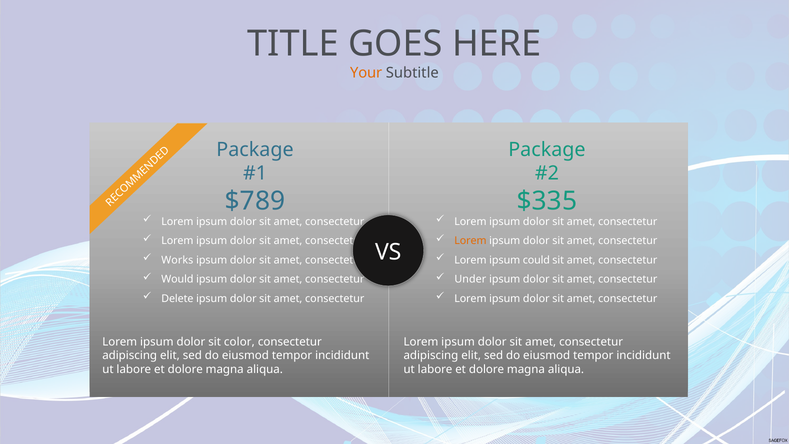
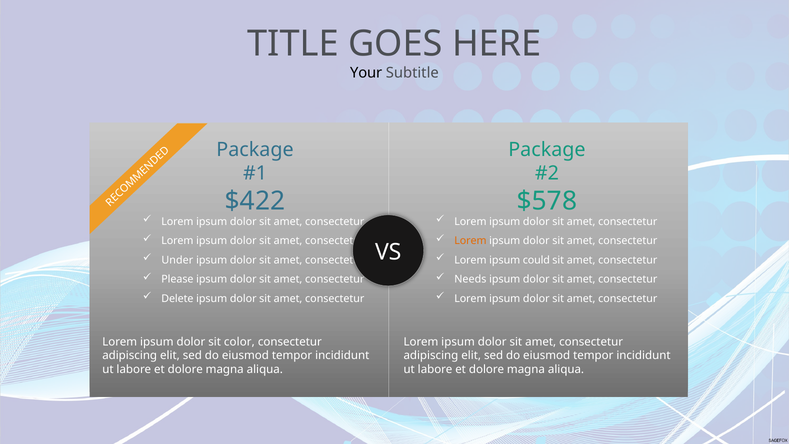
Your colour: orange -> black
$789: $789 -> $422
$335: $335 -> $578
Works: Works -> Under
Would: Would -> Please
Under: Under -> Needs
